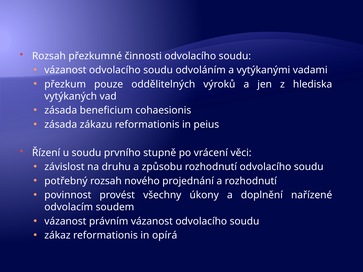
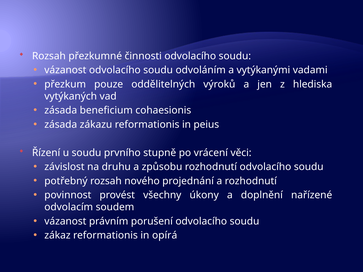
právním vázanost: vázanost -> porušení
